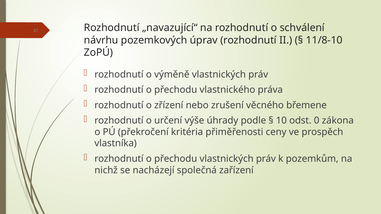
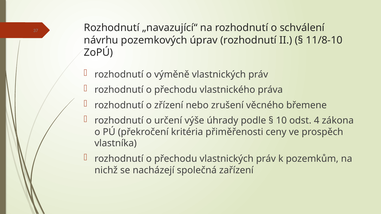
0: 0 -> 4
